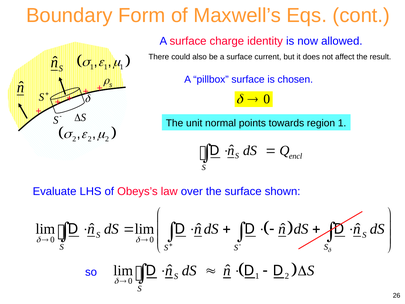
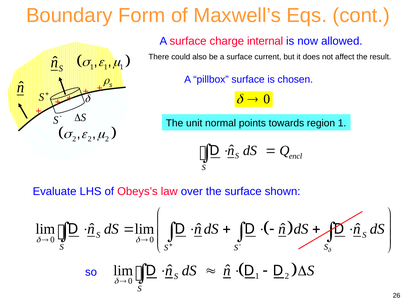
identity: identity -> internal
